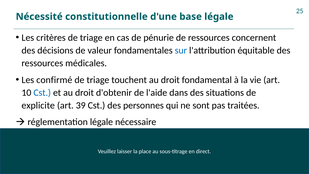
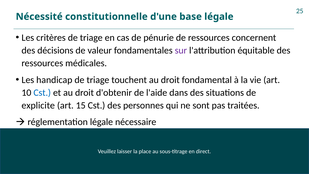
sur colour: blue -> purple
confirmé: confirmé -> handicap
39: 39 -> 15
